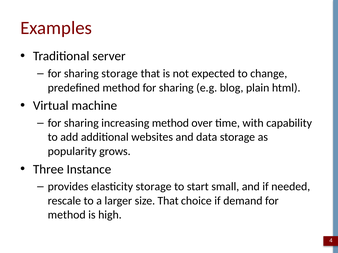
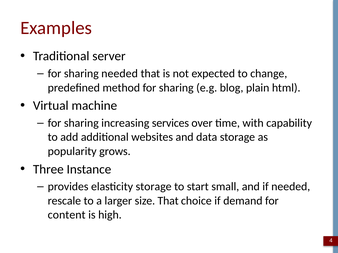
sharing storage: storage -> needed
increasing method: method -> services
method at (67, 215): method -> content
